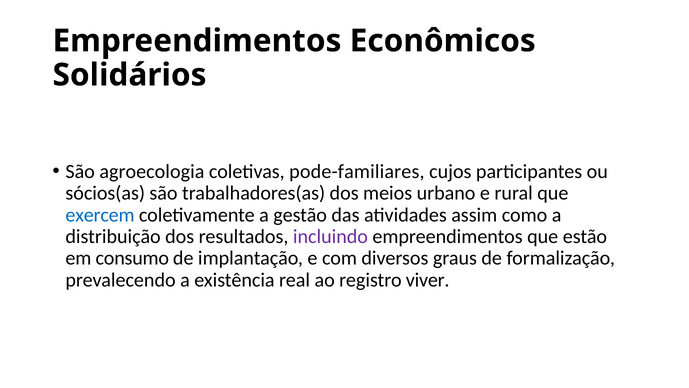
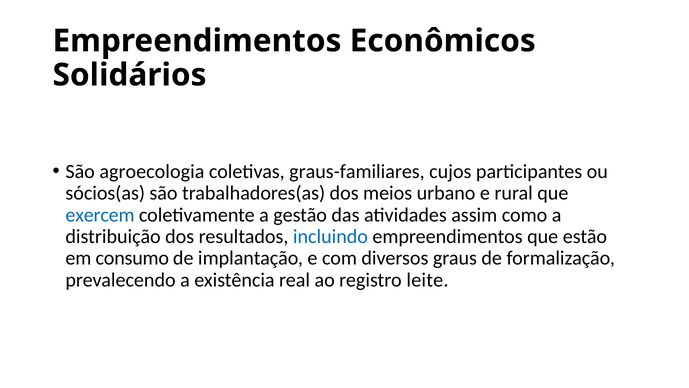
pode-familiares: pode-familiares -> graus-familiares
incluindo colour: purple -> blue
viver: viver -> leite
